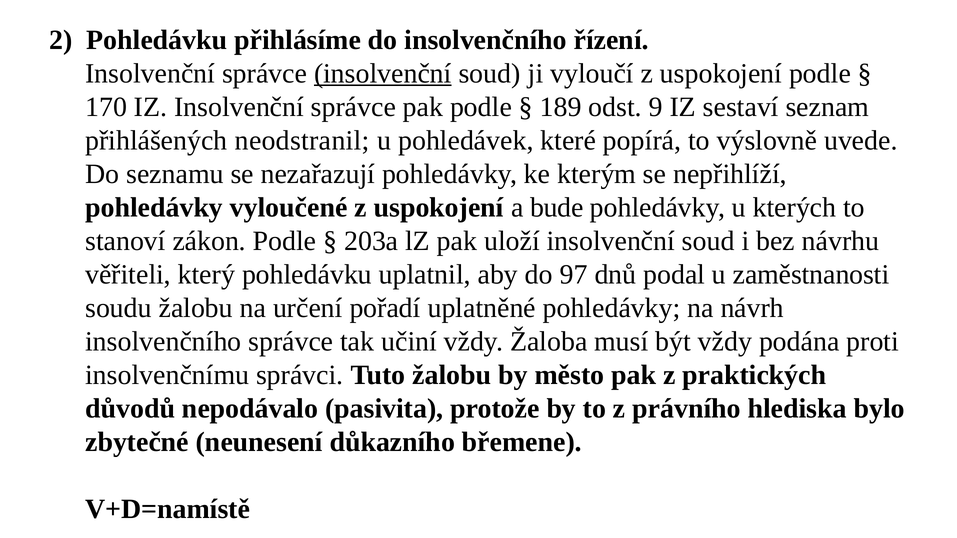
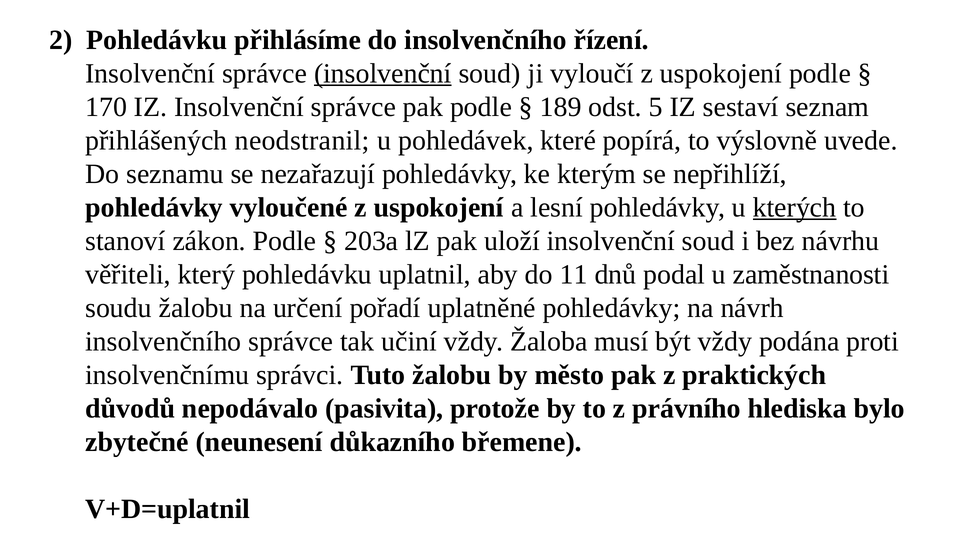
9: 9 -> 5
bude: bude -> lesní
kterých underline: none -> present
97: 97 -> 11
V+D=namístě: V+D=namístě -> V+D=uplatnil
